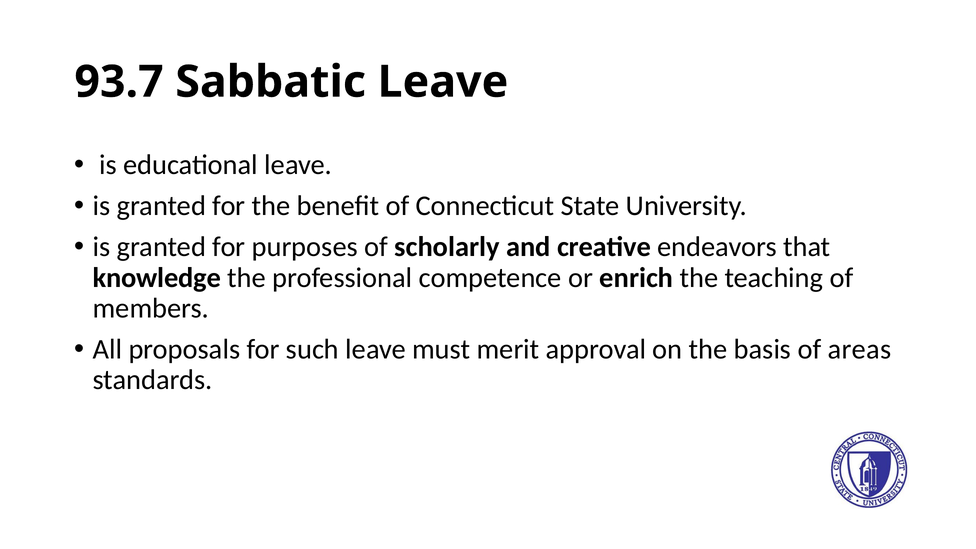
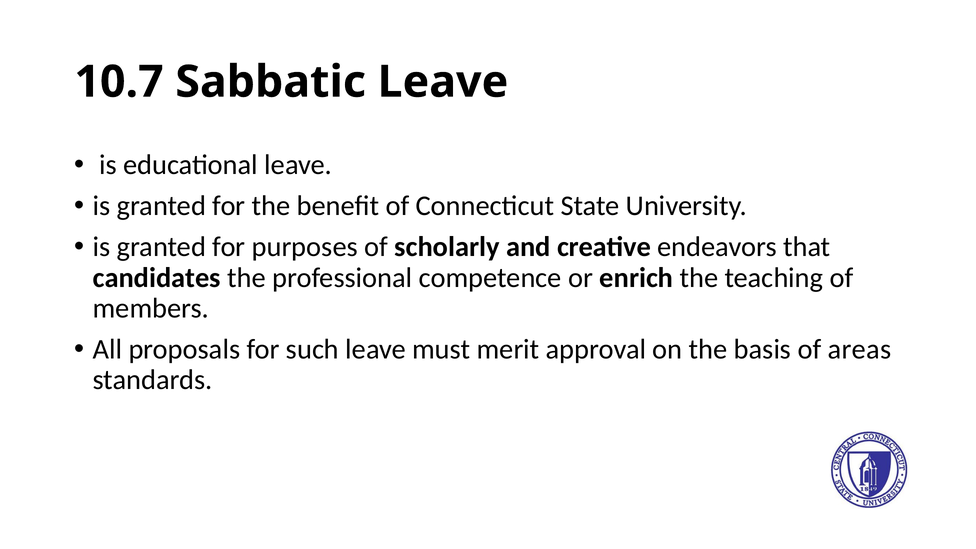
93.7: 93.7 -> 10.7
knowledge: knowledge -> candidates
